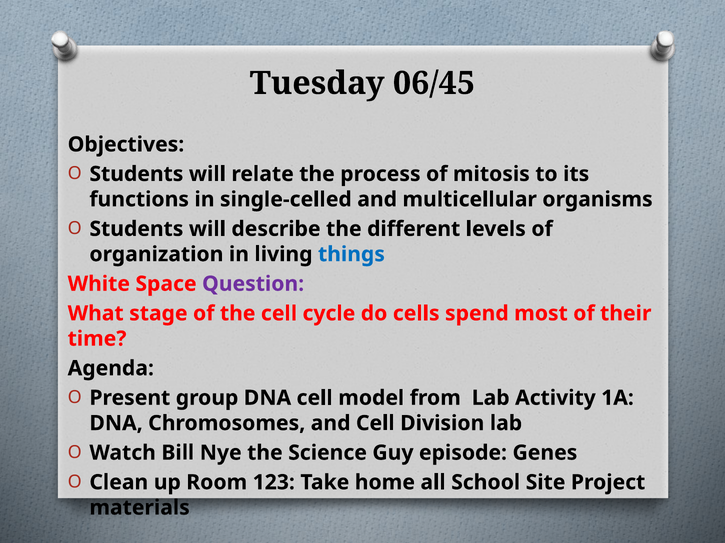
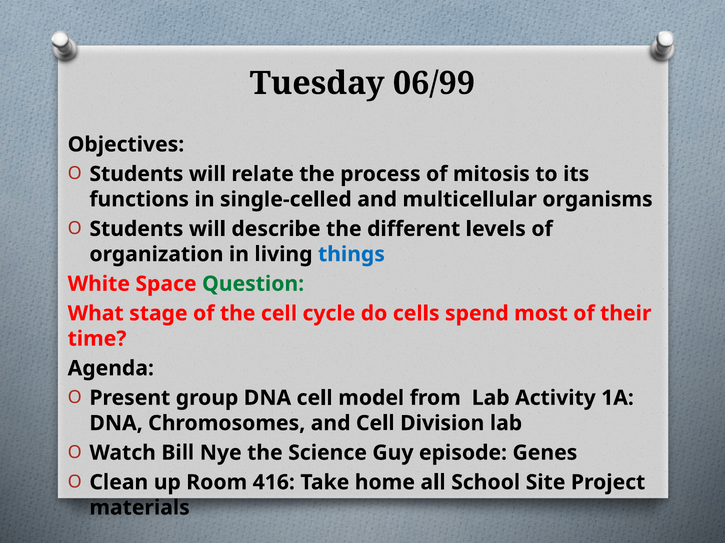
06/45: 06/45 -> 06/99
Question colour: purple -> green
123: 123 -> 416
